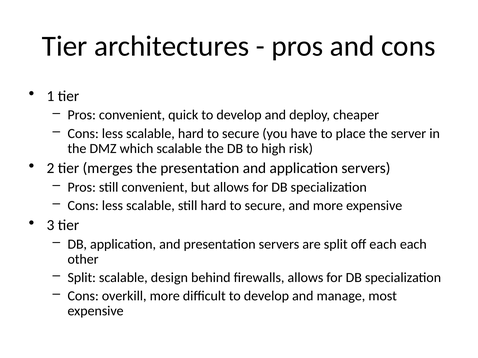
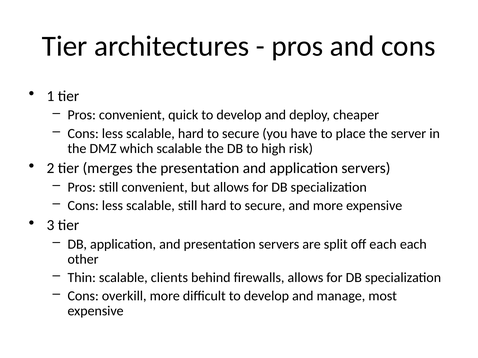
Split at (82, 278): Split -> Thin
design: design -> clients
